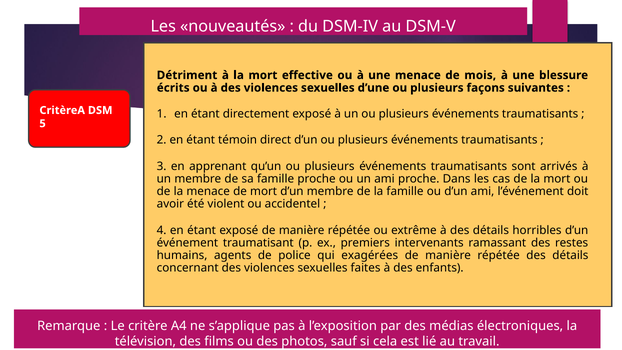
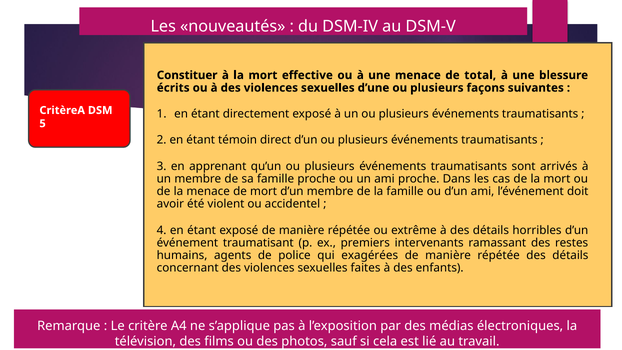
Détriment: Détriment -> Constituer
mois: mois -> total
